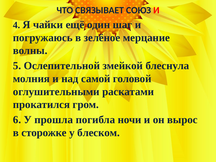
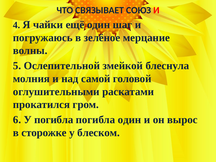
У прошла: прошла -> погибла
погибла ночи: ночи -> один
